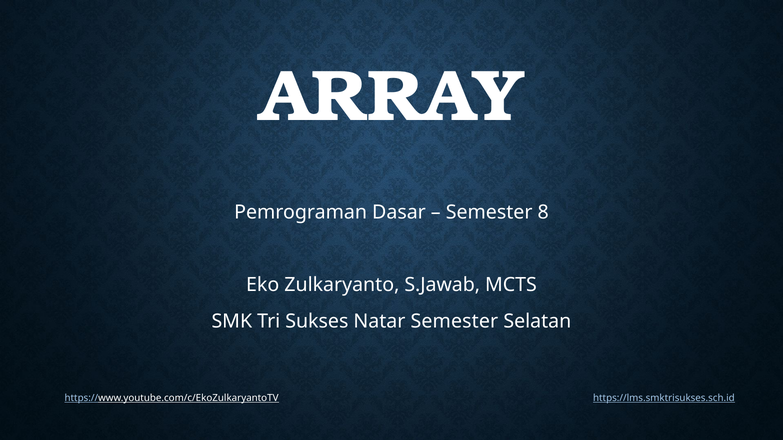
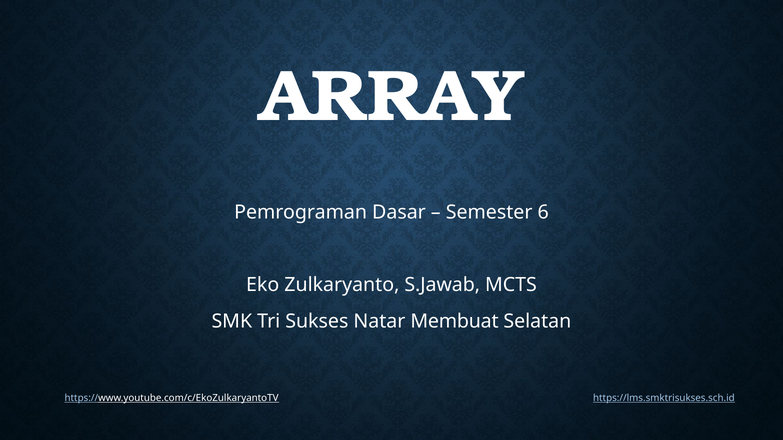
8: 8 -> 6
Natar Semester: Semester -> Membuat
